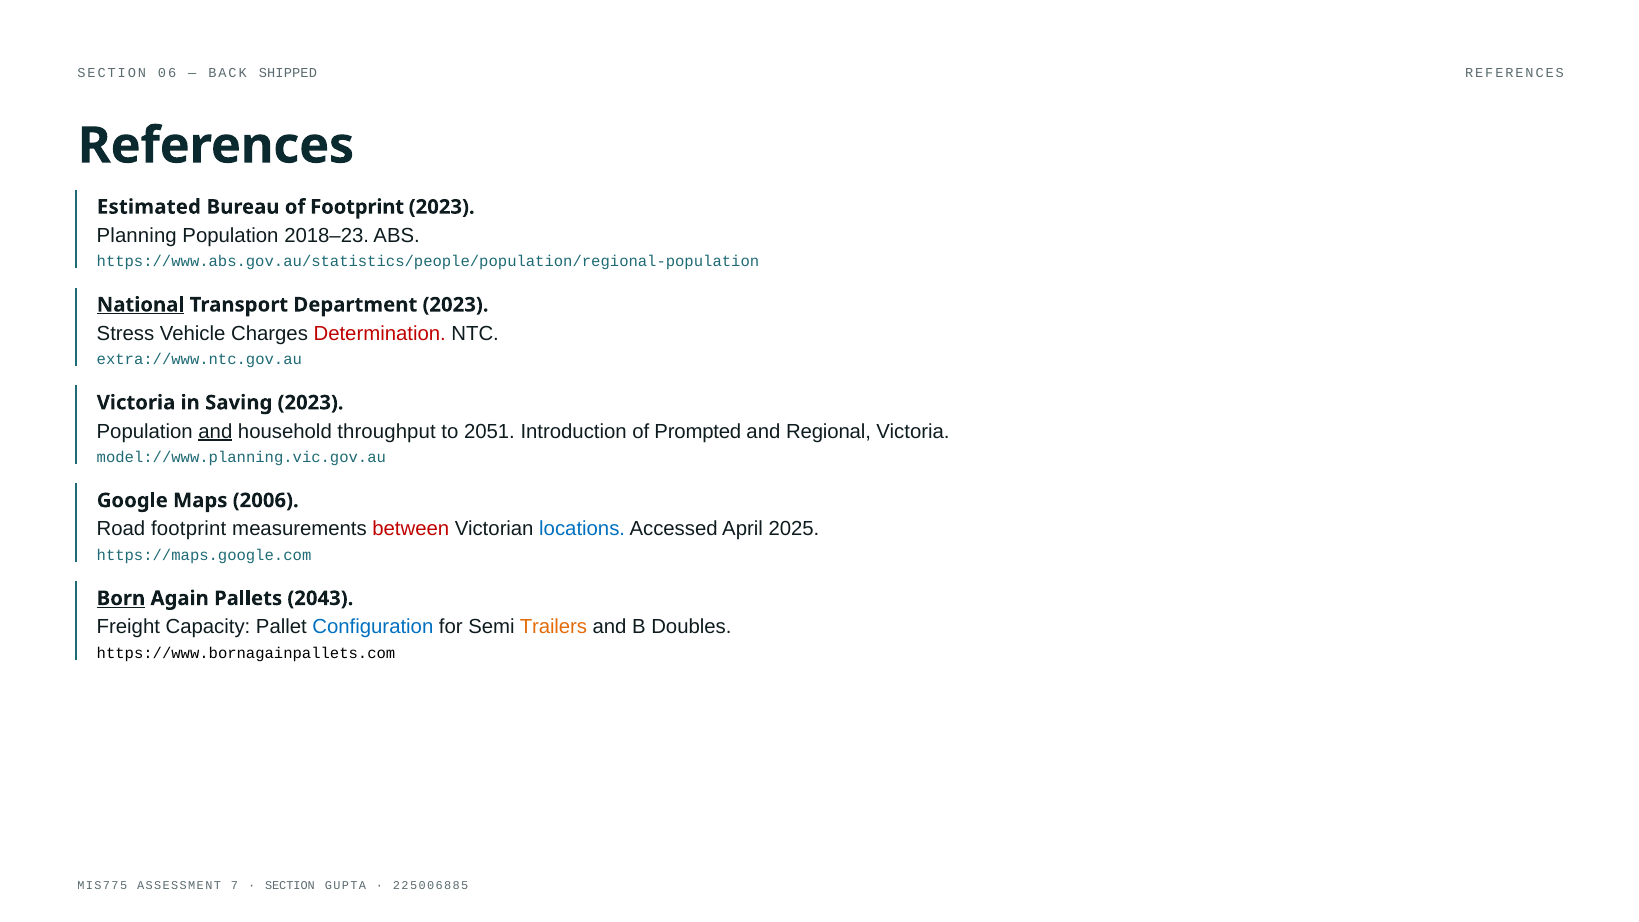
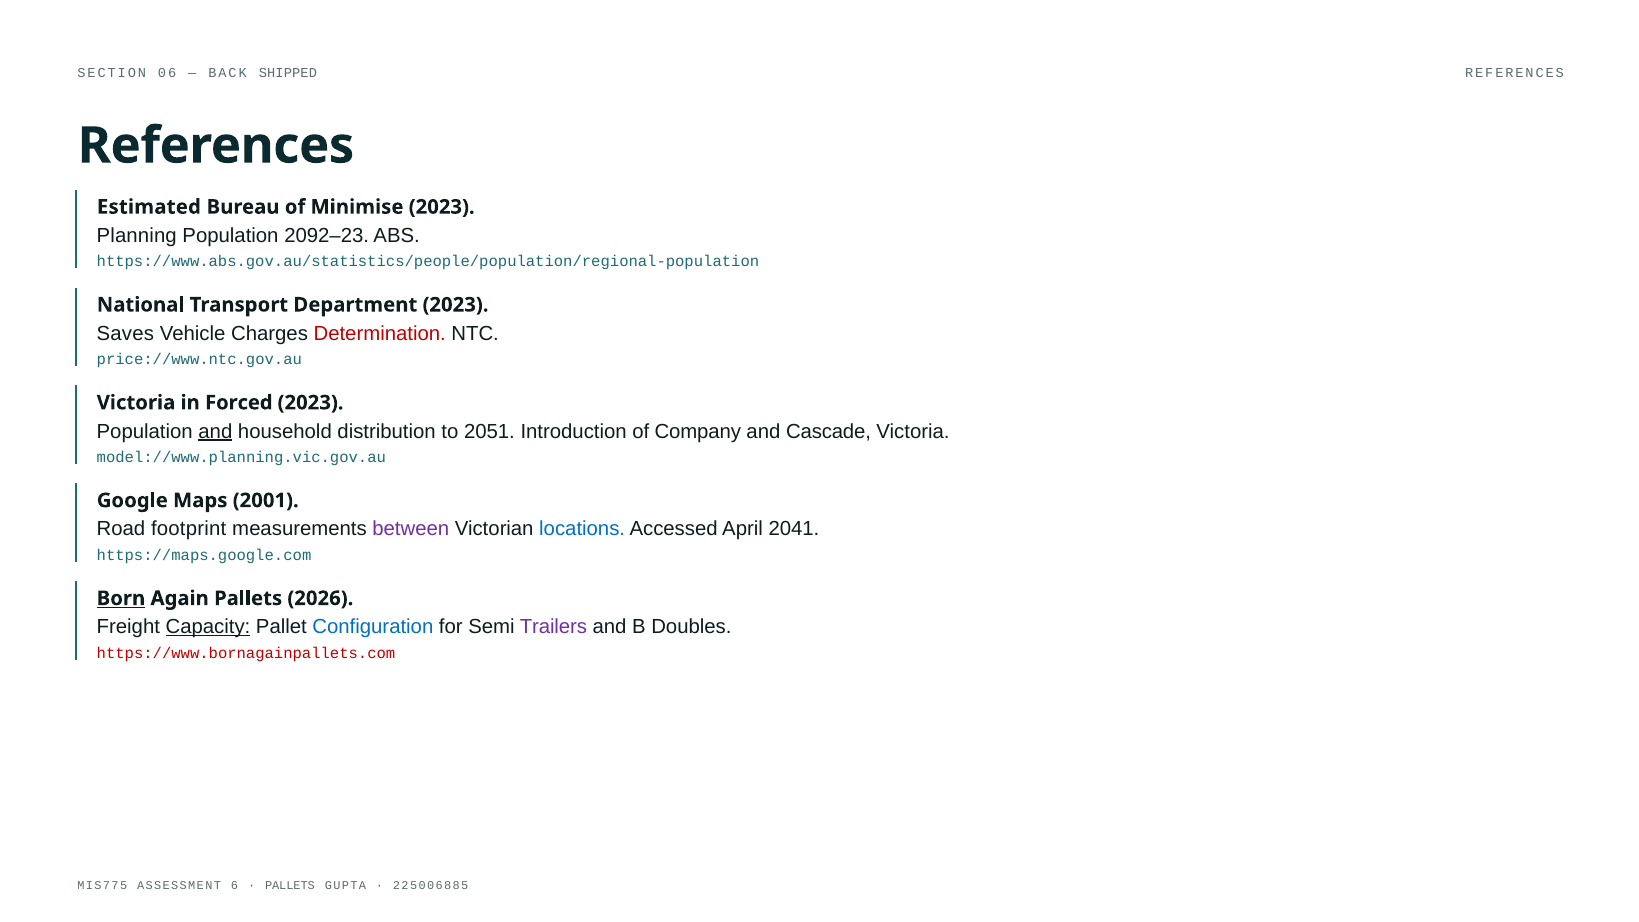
of Footprint: Footprint -> Minimise
2018–23: 2018–23 -> 2092–23
National underline: present -> none
Stress: Stress -> Saves
extra://www.ntc.gov.au: extra://www.ntc.gov.au -> price://www.ntc.gov.au
Saving: Saving -> Forced
throughput: throughput -> distribution
Prompted: Prompted -> Company
Regional: Regional -> Cascade
2006: 2006 -> 2001
between colour: red -> purple
2025: 2025 -> 2041
2043: 2043 -> 2026
Capacity underline: none -> present
Trailers colour: orange -> purple
https://www.bornagainpallets.com colour: black -> red
7: 7 -> 6
SECTION at (290, 885): SECTION -> PALLETS
